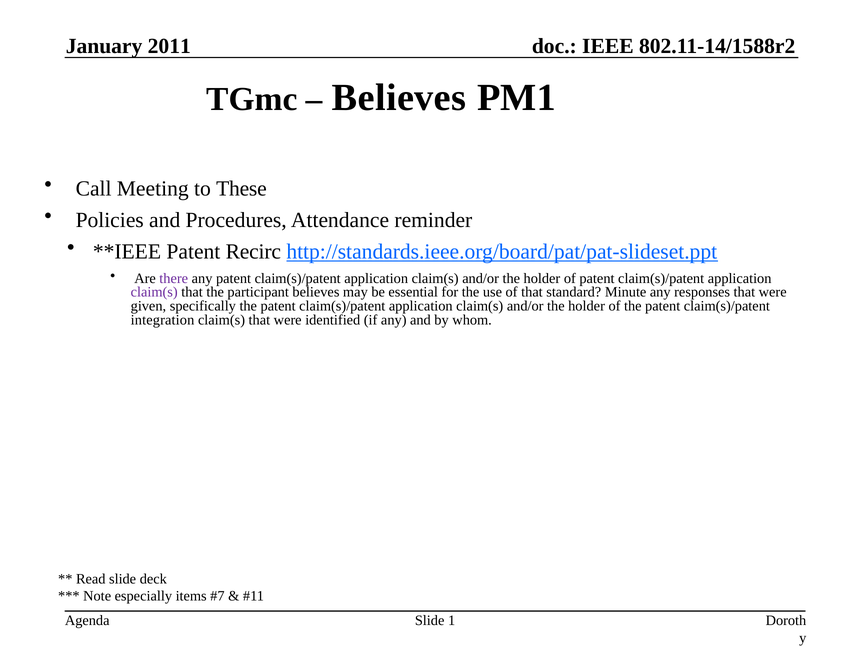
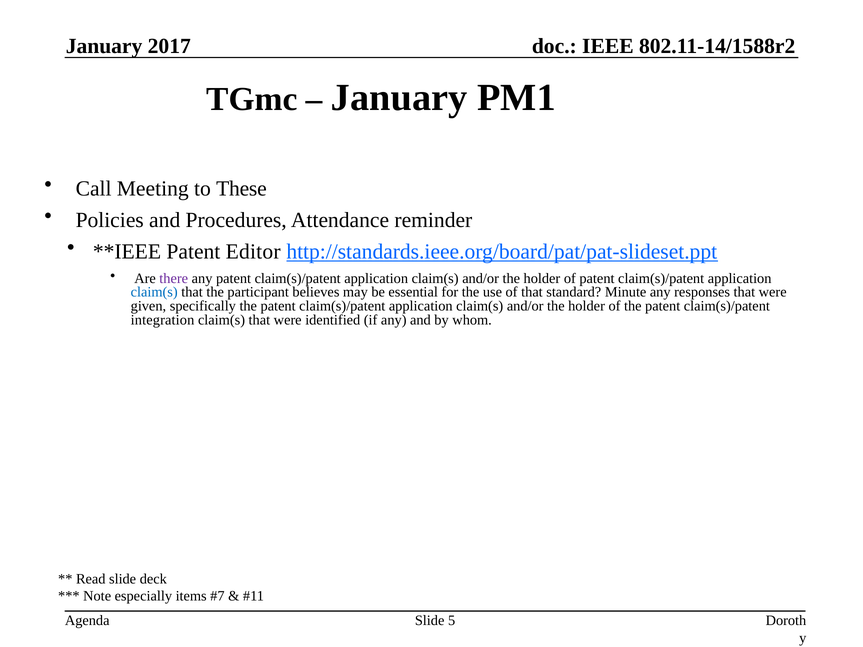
2011: 2011 -> 2017
Believes at (399, 98): Believes -> January
Recirc: Recirc -> Editor
claim(s at (154, 292) colour: purple -> blue
1: 1 -> 5
